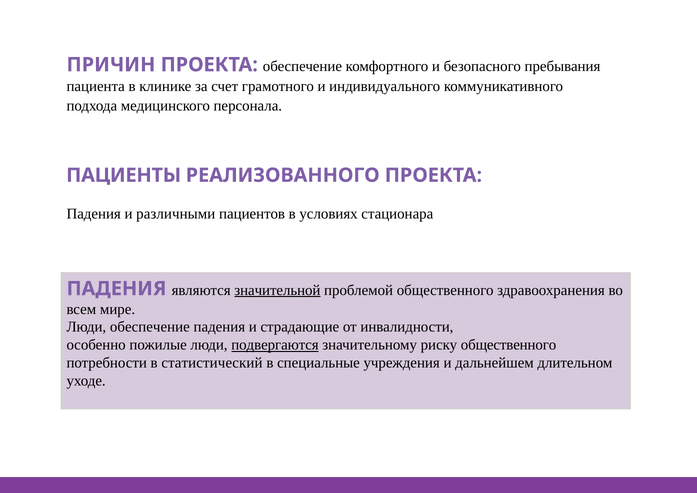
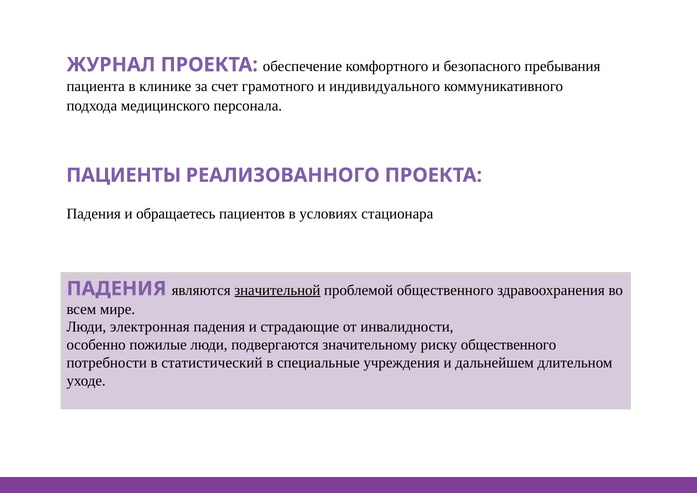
ПРИЧИН: ПРИЧИН -> ЖУРНАЛ
различными: различными -> обращаетесь
Люди обеспечение: обеспечение -> электронная
подвергаются underline: present -> none
